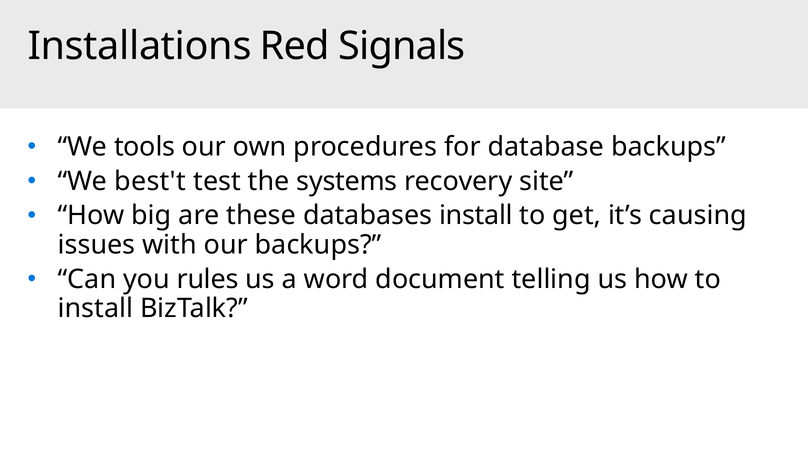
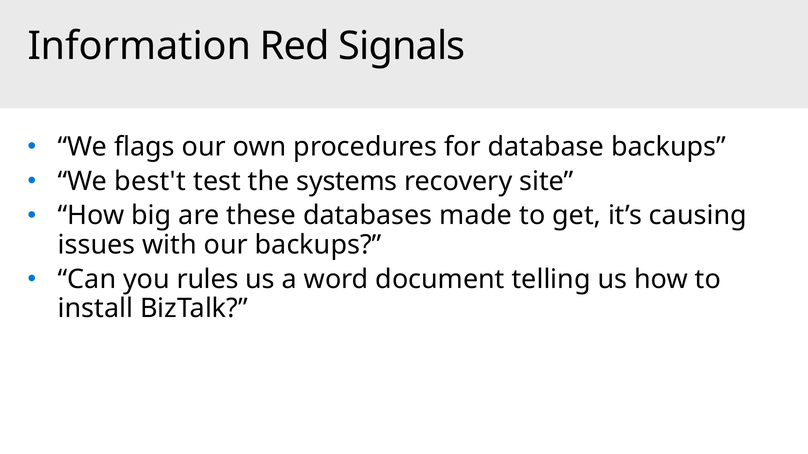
Installations: Installations -> Information
tools: tools -> flags
databases install: install -> made
